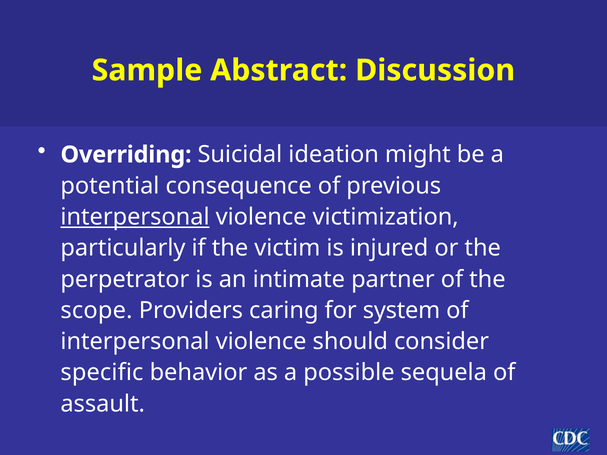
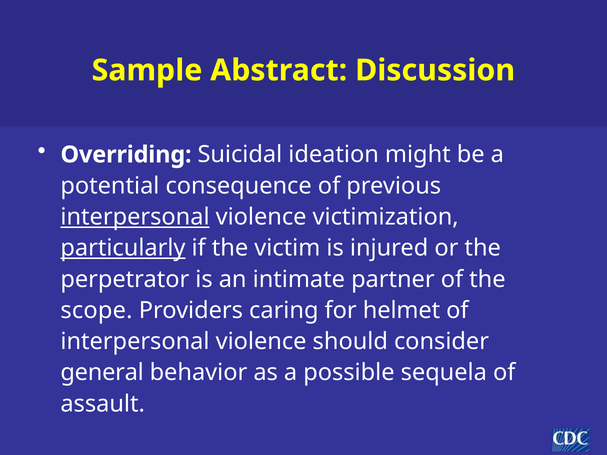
particularly underline: none -> present
system: system -> helmet
specific: specific -> general
